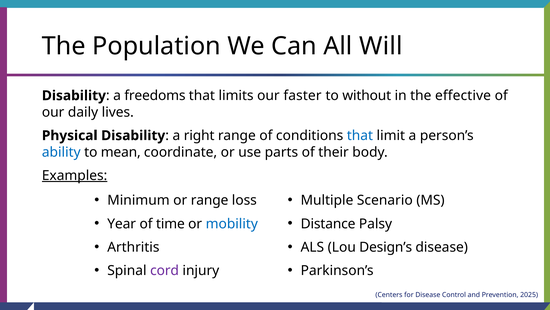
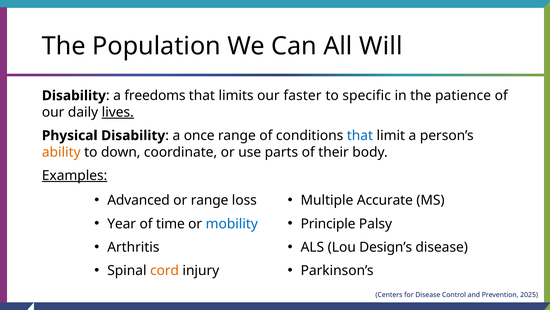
without: without -> specific
effective: effective -> patience
lives underline: none -> present
right: right -> once
ability colour: blue -> orange
mean: mean -> down
Minimum: Minimum -> Advanced
Scenario: Scenario -> Accurate
Distance: Distance -> Principle
cord colour: purple -> orange
